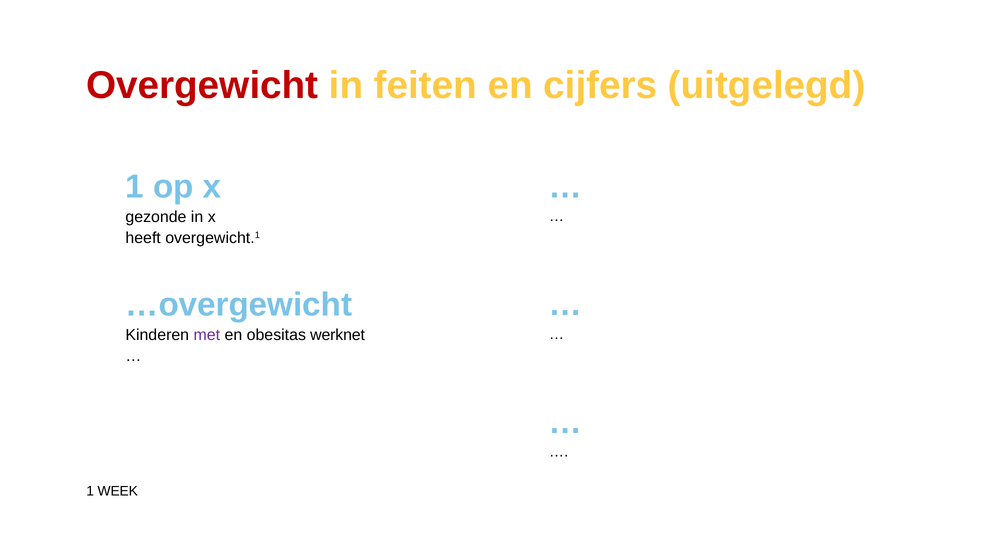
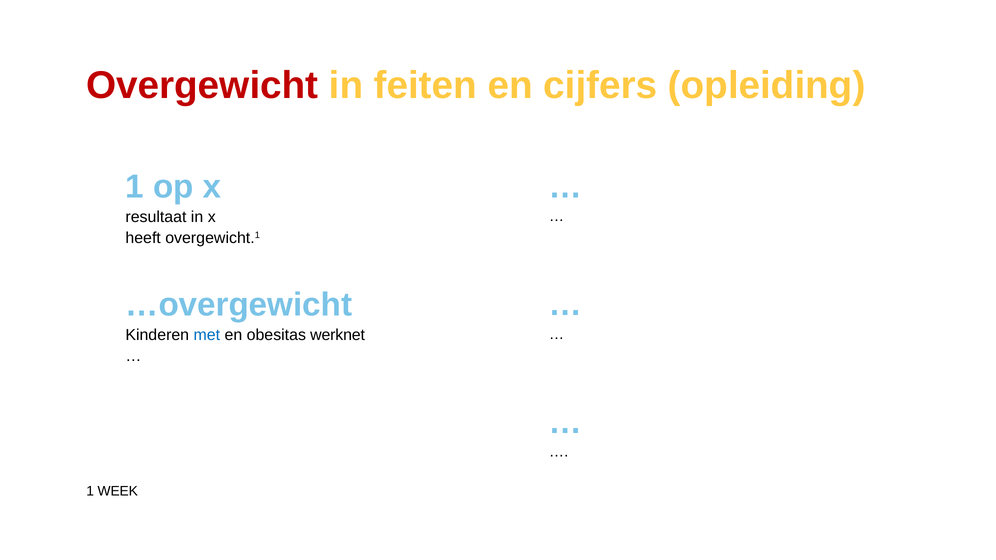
uitgelegd: uitgelegd -> opleiding
gezonde: gezonde -> resultaat
met colour: purple -> blue
